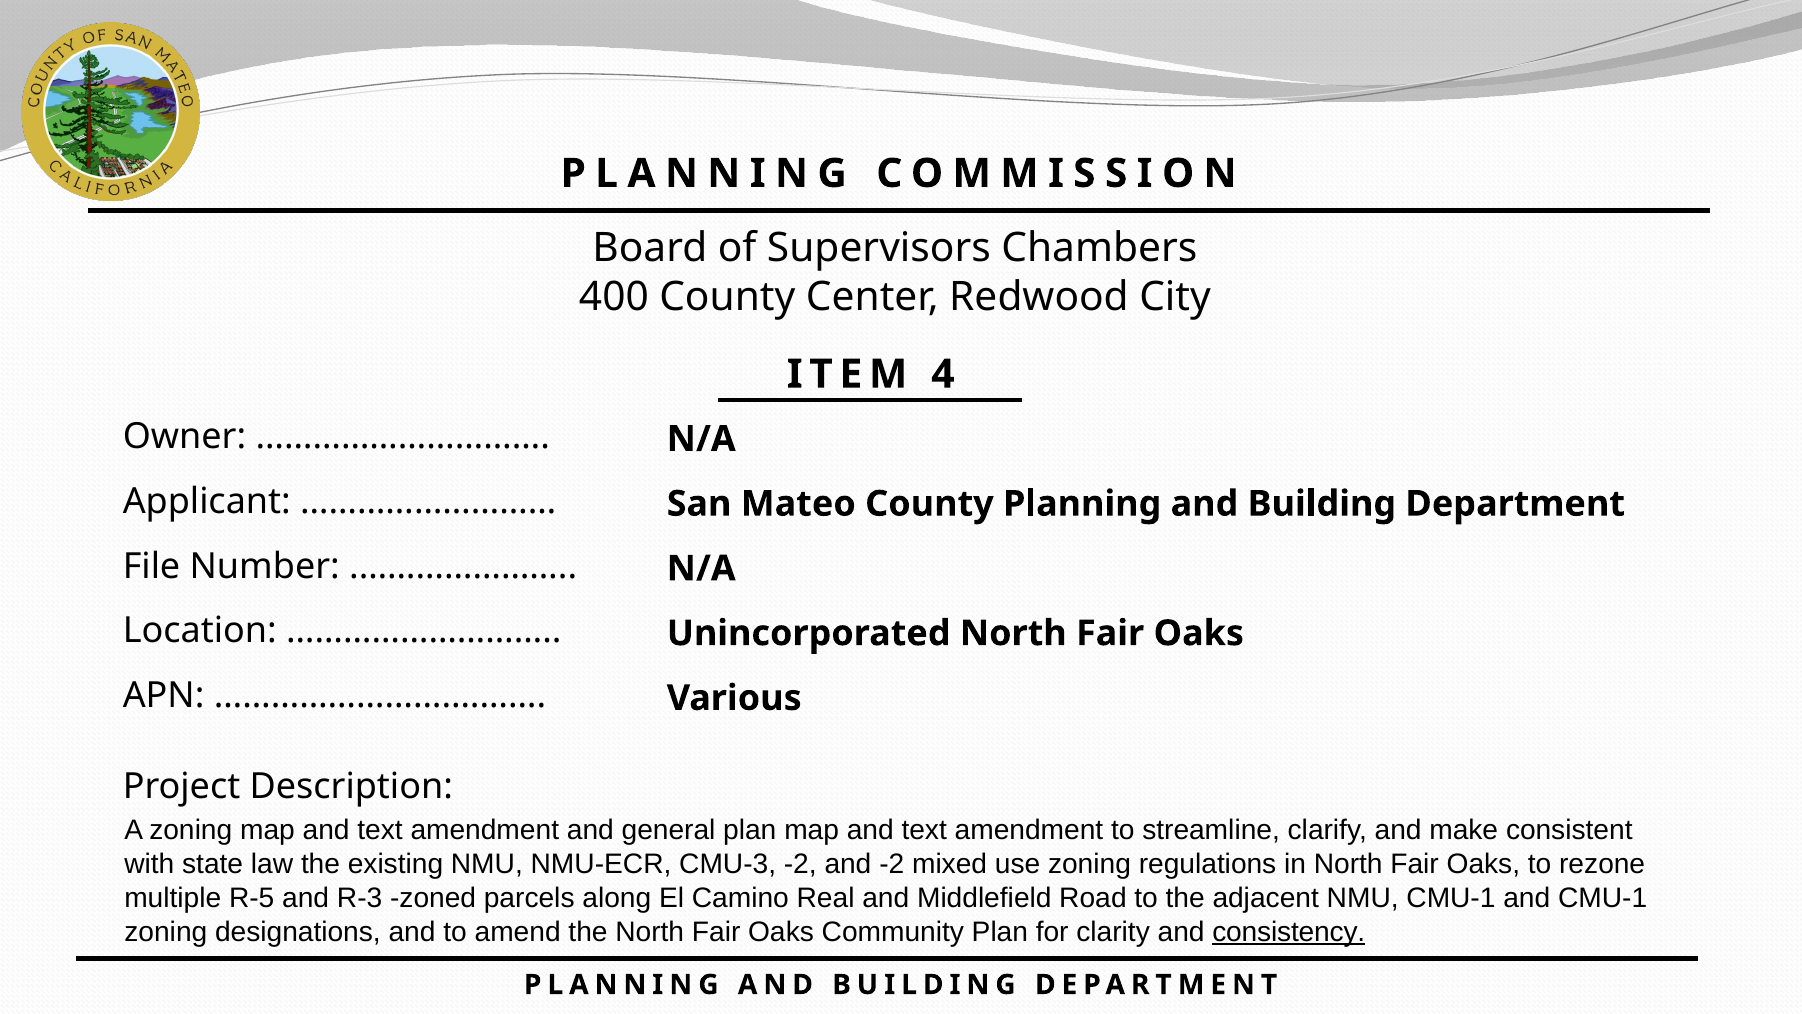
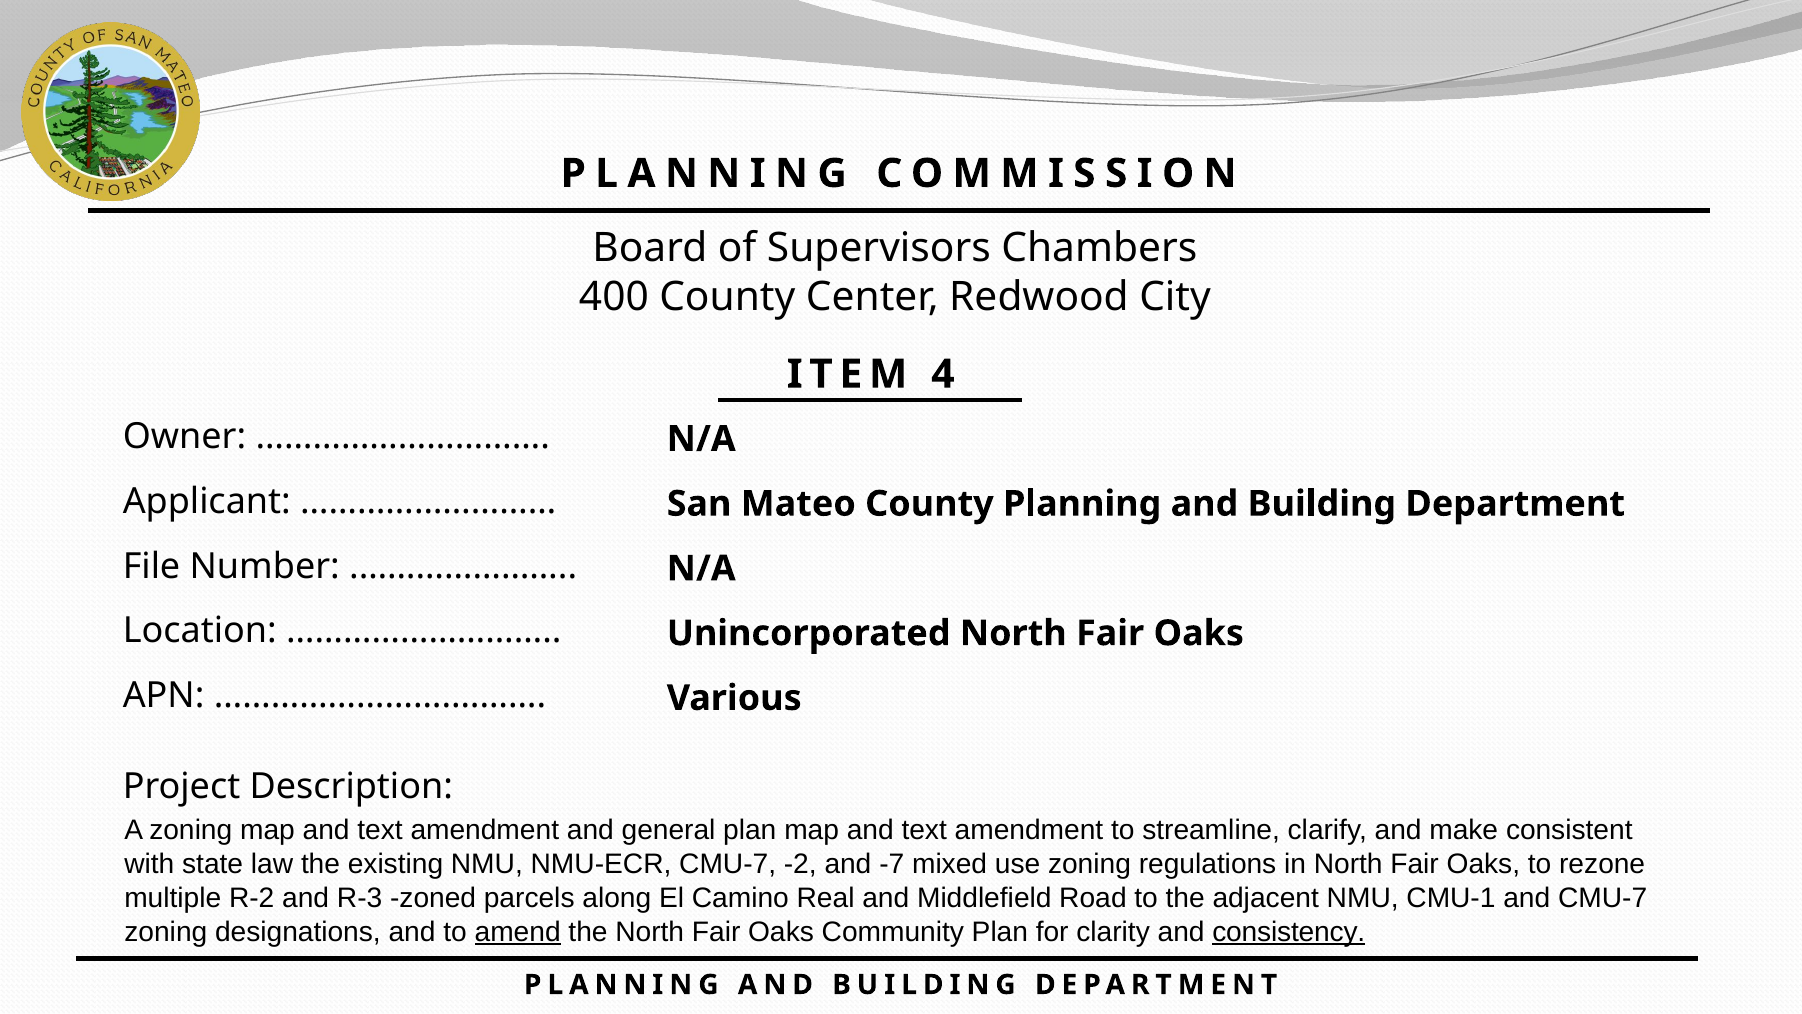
NMU-ECR CMU-3: CMU-3 -> CMU-7
and -2: -2 -> -7
R-5: R-5 -> R-2
and CMU-1: CMU-1 -> CMU-7
amend underline: none -> present
